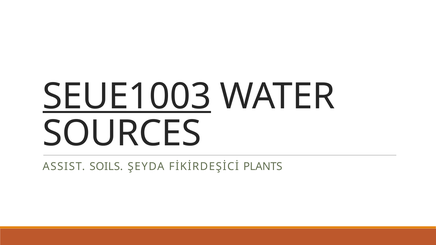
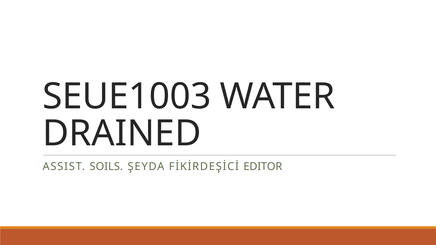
SEUE1003 underline: present -> none
SOURCES: SOURCES -> DRAINED
PLANTS: PLANTS -> EDITOR
